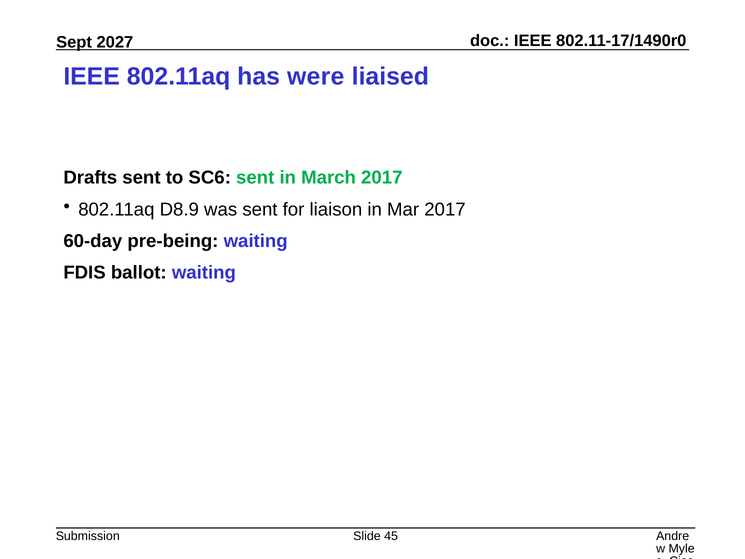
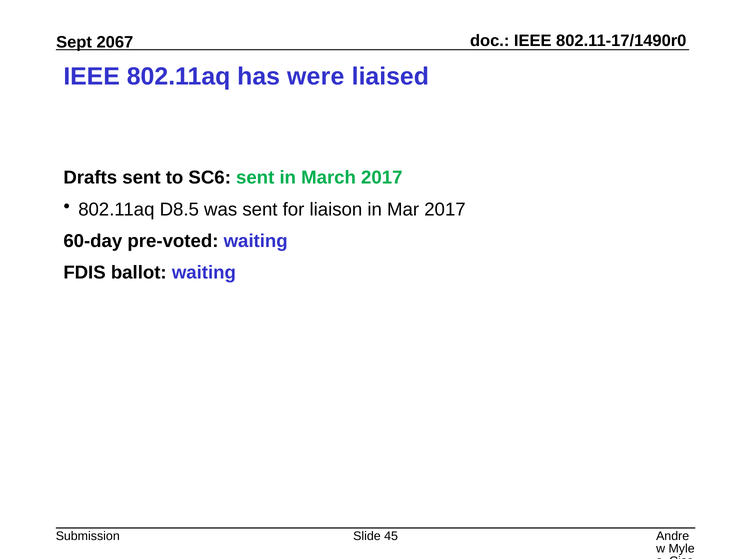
2027: 2027 -> 2067
D8.9: D8.9 -> D8.5
pre-being: pre-being -> pre-voted
